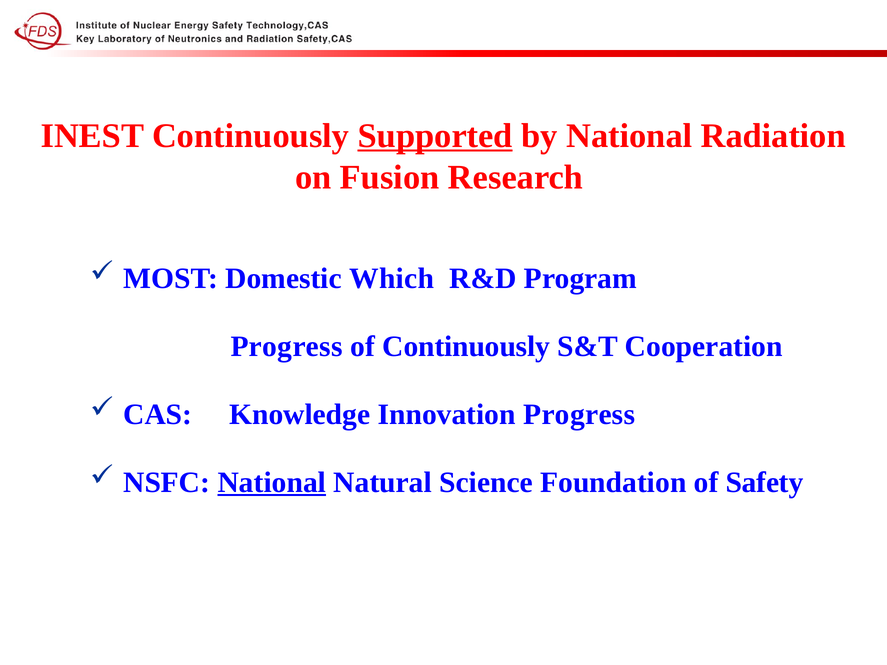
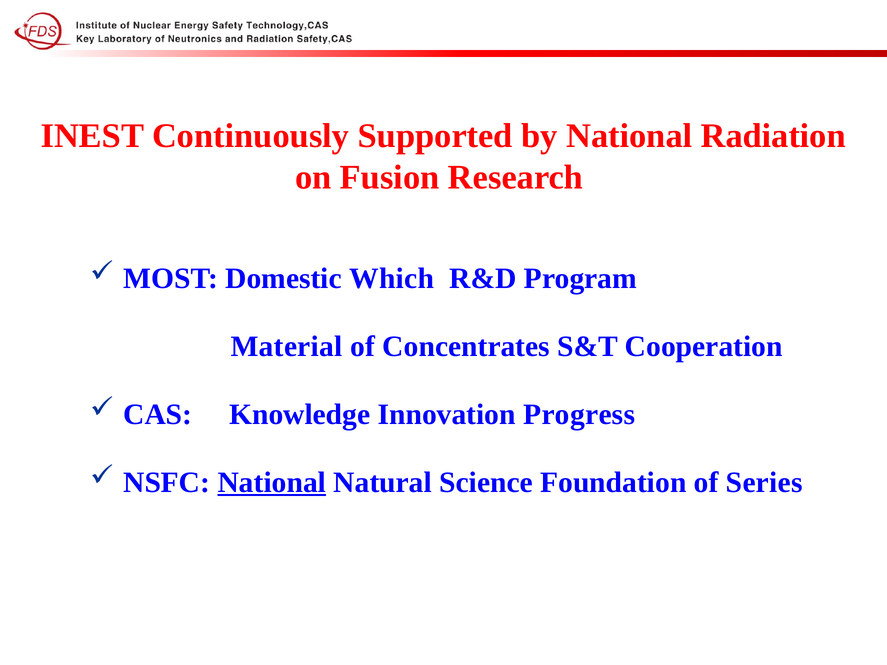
Supported underline: present -> none
Progress at (287, 346): Progress -> Material
of Continuously: Continuously -> Concentrates
Safety: Safety -> Series
